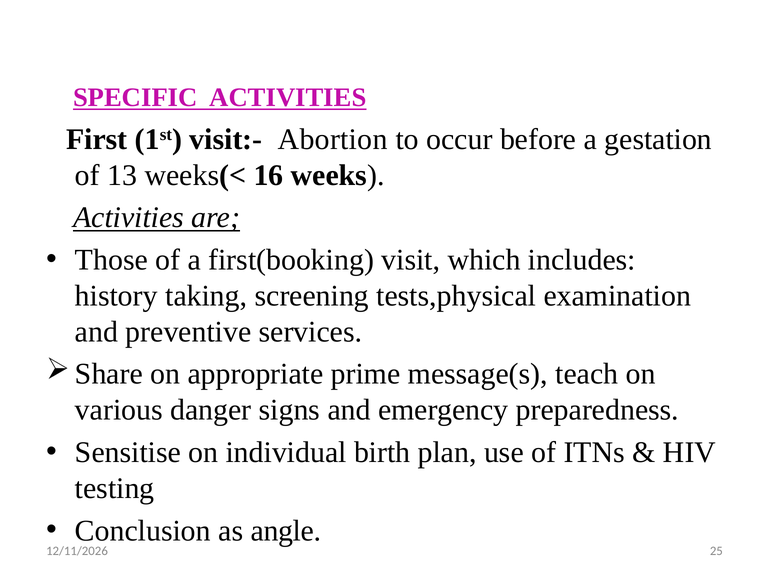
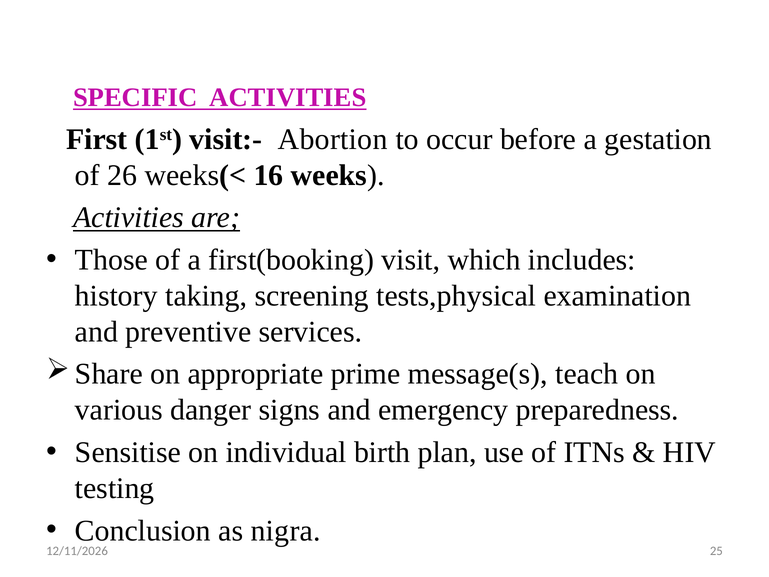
13: 13 -> 26
angle: angle -> nigra
